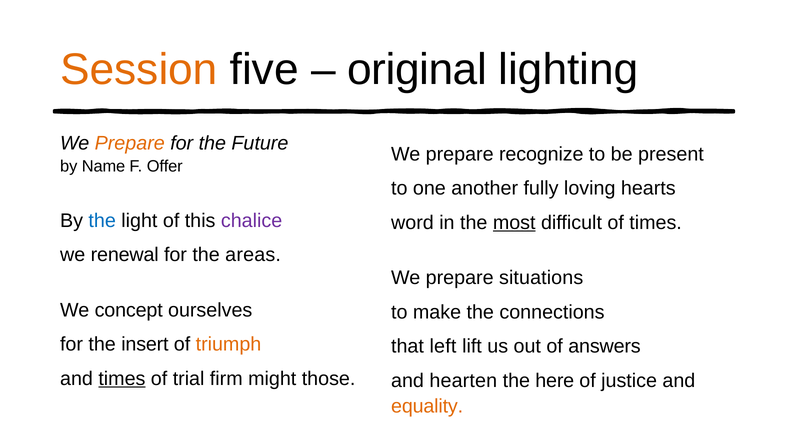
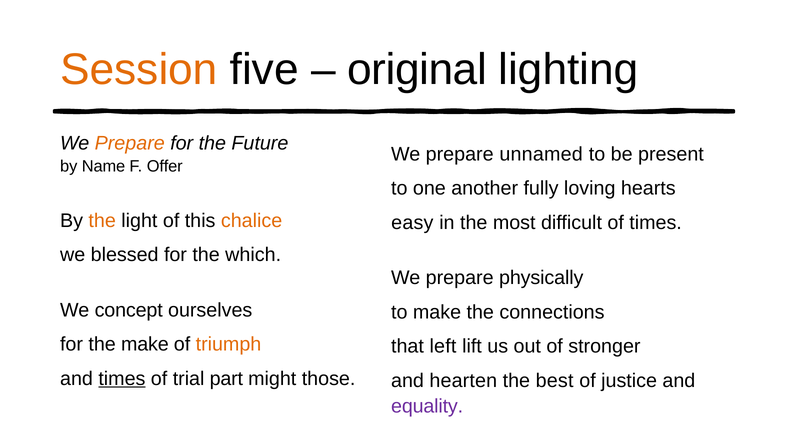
recognize: recognize -> unnamed
the at (102, 221) colour: blue -> orange
chalice colour: purple -> orange
word: word -> easy
most underline: present -> none
renewal: renewal -> blessed
areas: areas -> which
situations: situations -> physically
the insert: insert -> make
answers: answers -> stronger
firm: firm -> part
here: here -> best
equality colour: orange -> purple
